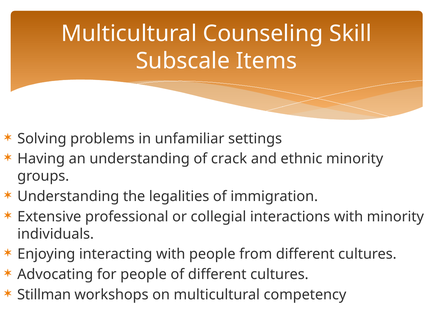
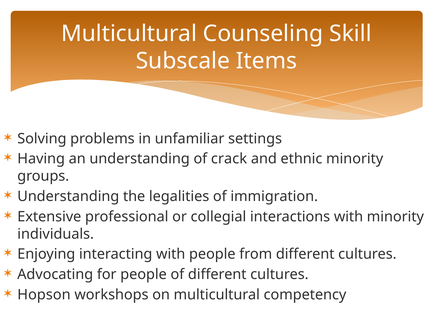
Stillman: Stillman -> Hopson
